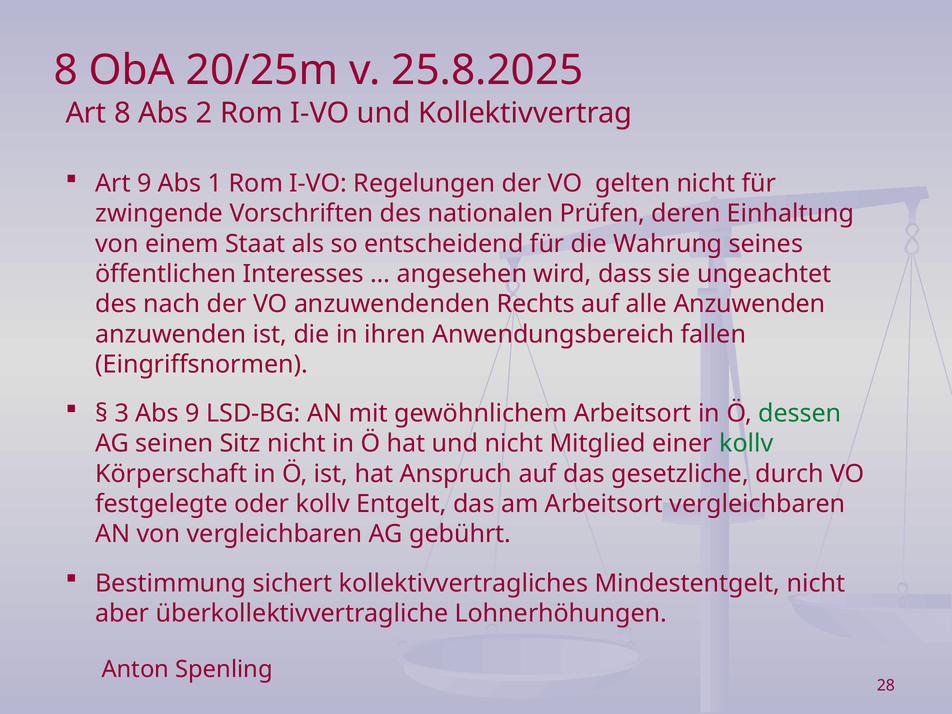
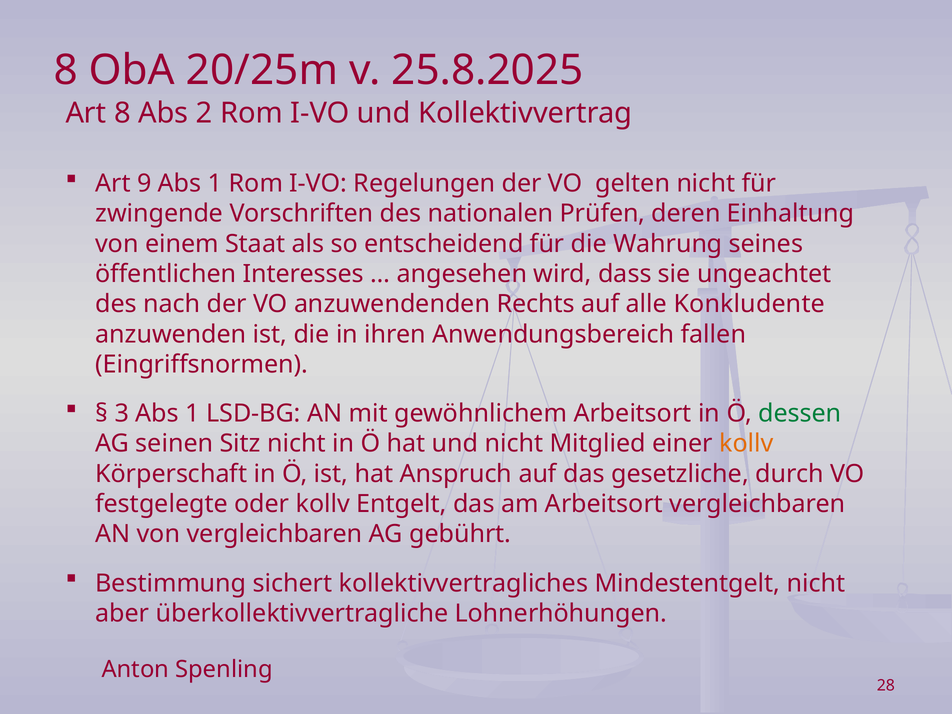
alle Anzuwenden: Anzuwenden -> Konkludente
3 Abs 9: 9 -> 1
kollv at (746, 444) colour: green -> orange
